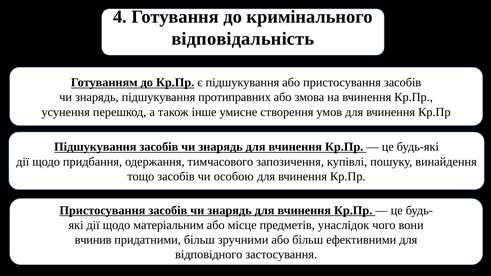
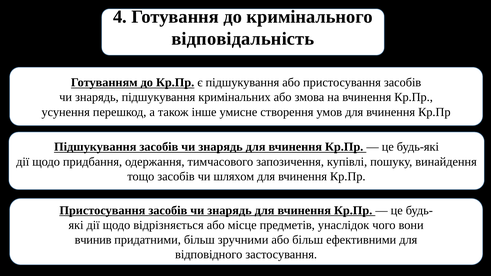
протиправних: протиправних -> кримінальних
особою: особою -> шляхом
матеріальним: матеріальним -> відрізняється
